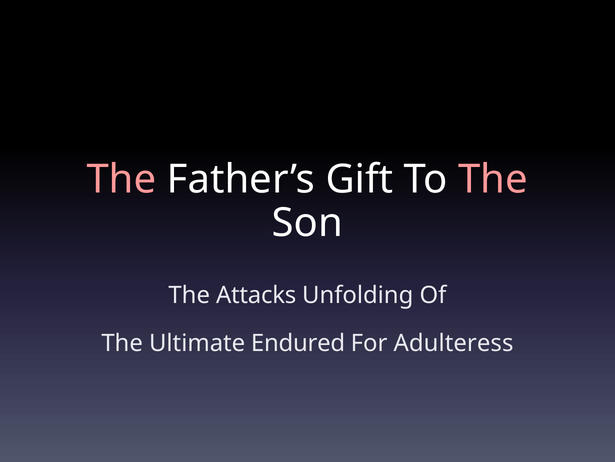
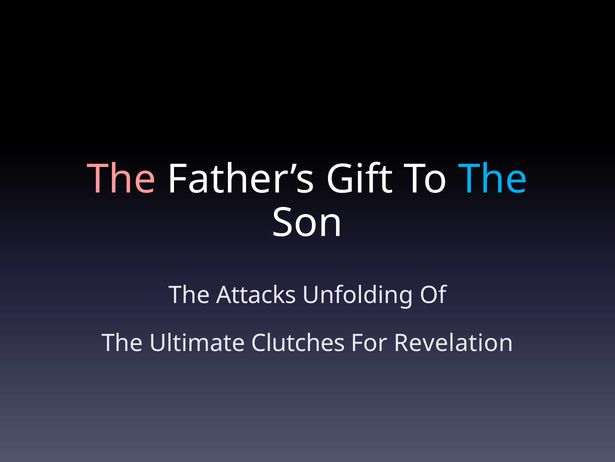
The at (493, 179) colour: pink -> light blue
Endured: Endured -> Clutches
Adulteress: Adulteress -> Revelation
